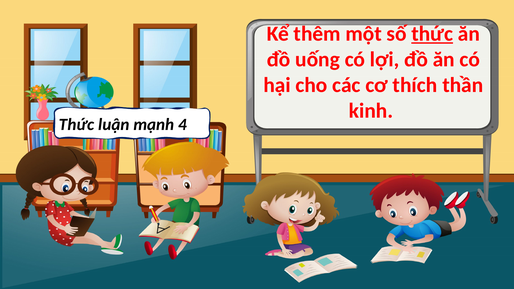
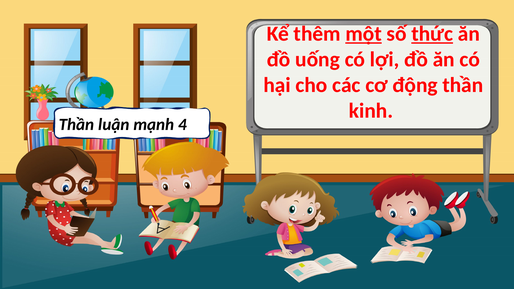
một underline: none -> present
thích: thích -> động
Thức at (77, 124): Thức -> Thần
